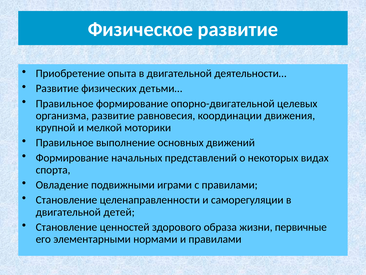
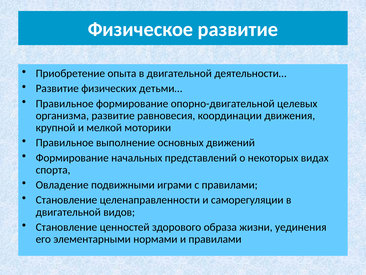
детей: детей -> видов
первичные: первичные -> уединения
